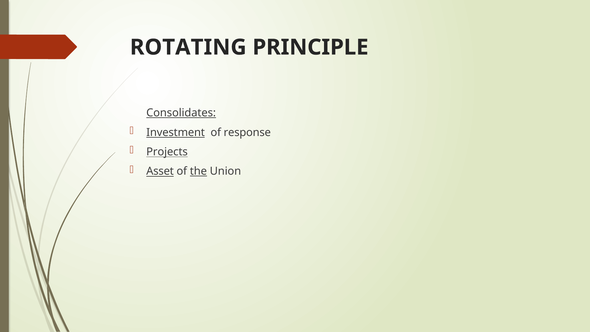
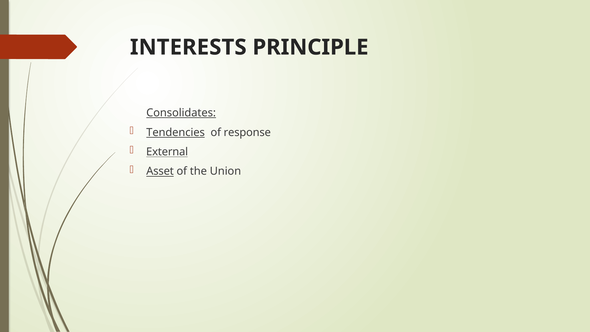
ROTATING: ROTATING -> INTERESTS
Investment: Investment -> Tendencies
Projects: Projects -> External
the underline: present -> none
